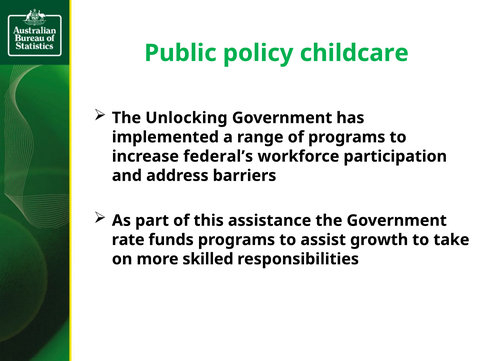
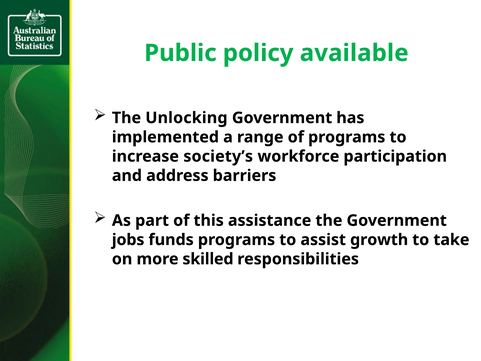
childcare: childcare -> available
federal’s: federal’s -> society’s
rate: rate -> jobs
